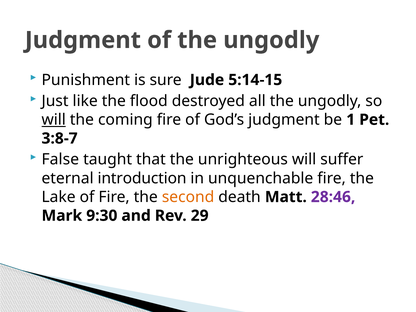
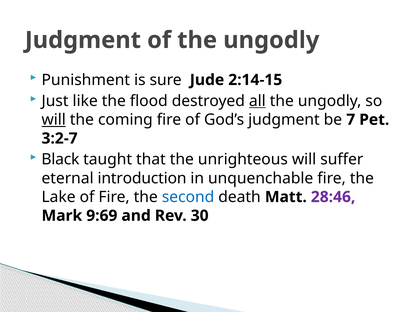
5:14-15: 5:14-15 -> 2:14-15
all underline: none -> present
1: 1 -> 7
3:8-7: 3:8-7 -> 3:2-7
False: False -> Black
second colour: orange -> blue
9:30: 9:30 -> 9:69
29: 29 -> 30
